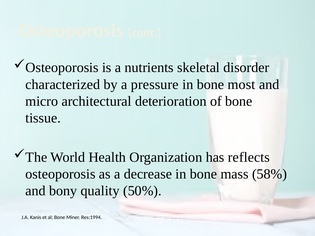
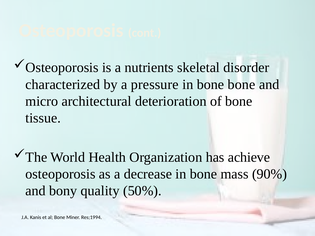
bone most: most -> bone
reflects: reflects -> achieve
58%: 58% -> 90%
